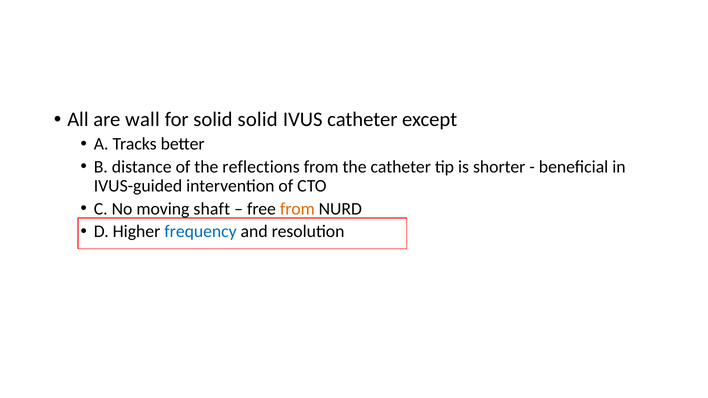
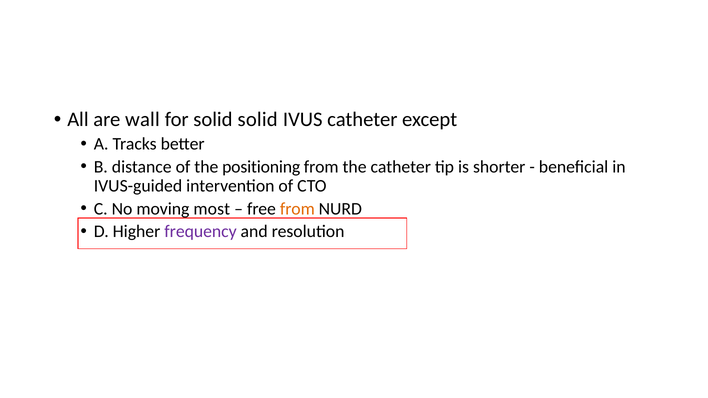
reflections: reflections -> positioning
shaft: shaft -> most
frequency colour: blue -> purple
